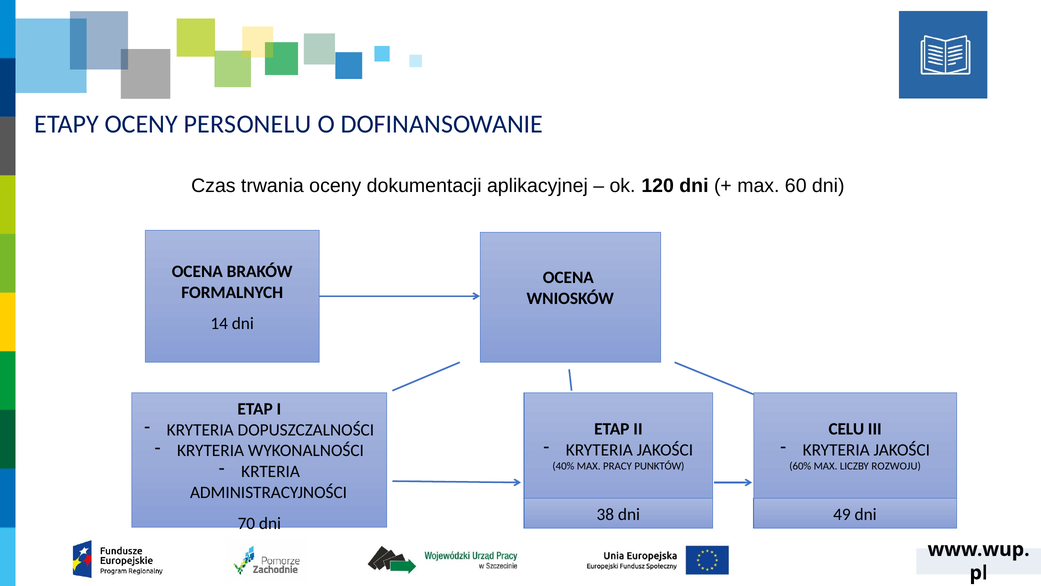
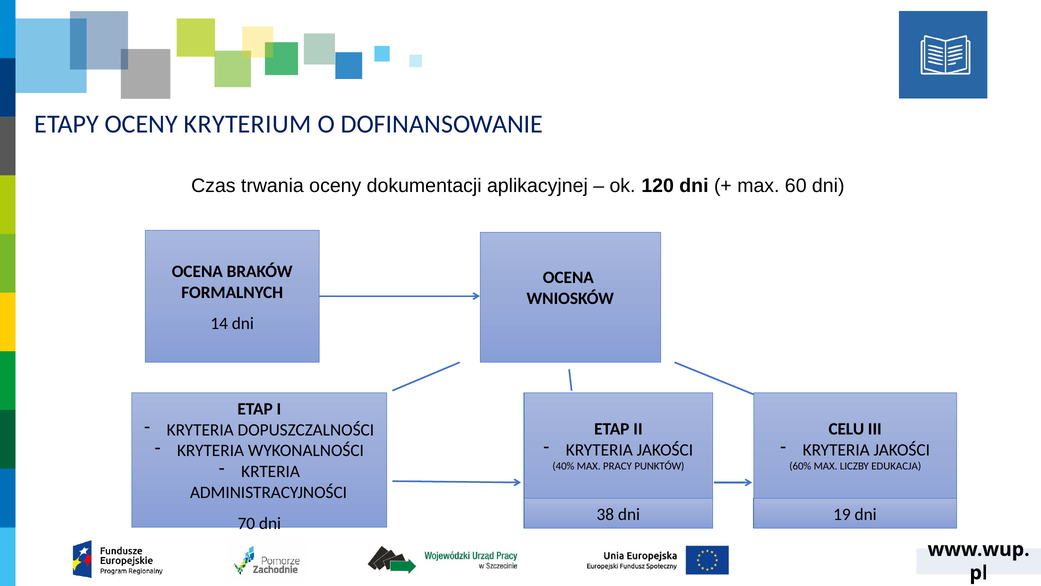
PERSONELU: PERSONELU -> KRYTERIUM
ROZWOJU: ROZWOJU -> EDUKACJA
49: 49 -> 19
